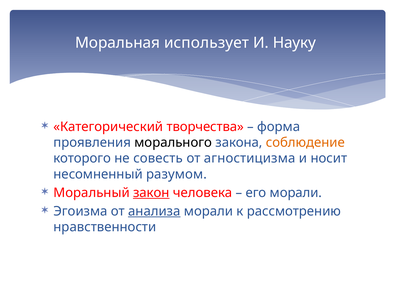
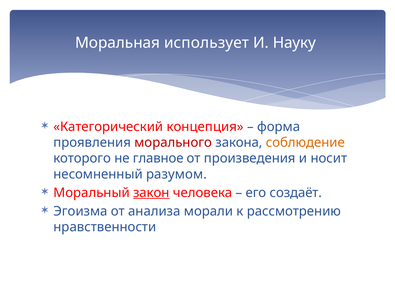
творчества: творчества -> концепция
морального colour: black -> red
совесть: совесть -> главное
агностицизма: агностицизма -> произведения
его морали: морали -> создаёт
анализа underline: present -> none
